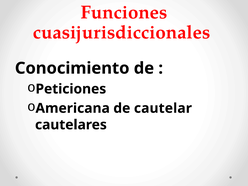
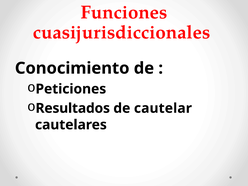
Americana: Americana -> Resultados
